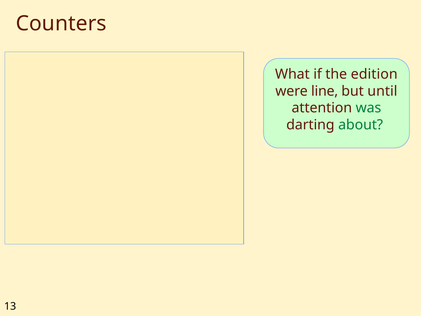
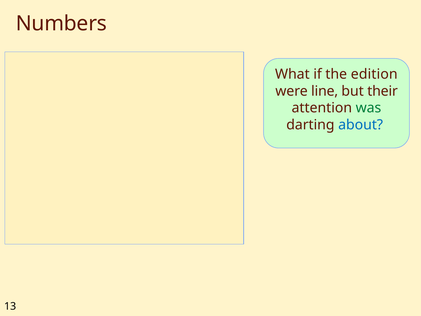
Counters: Counters -> Numbers
until: until -> their
about colour: green -> blue
